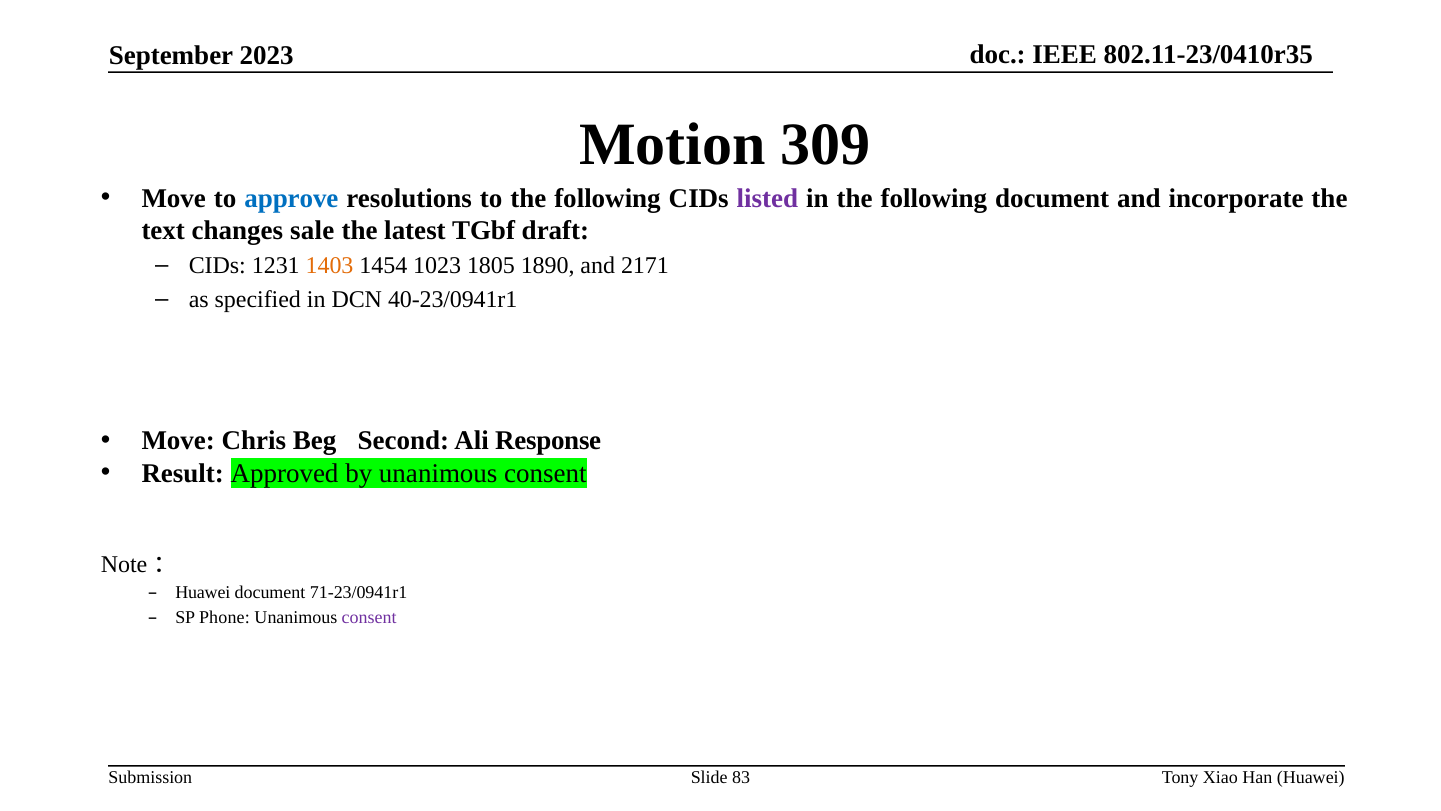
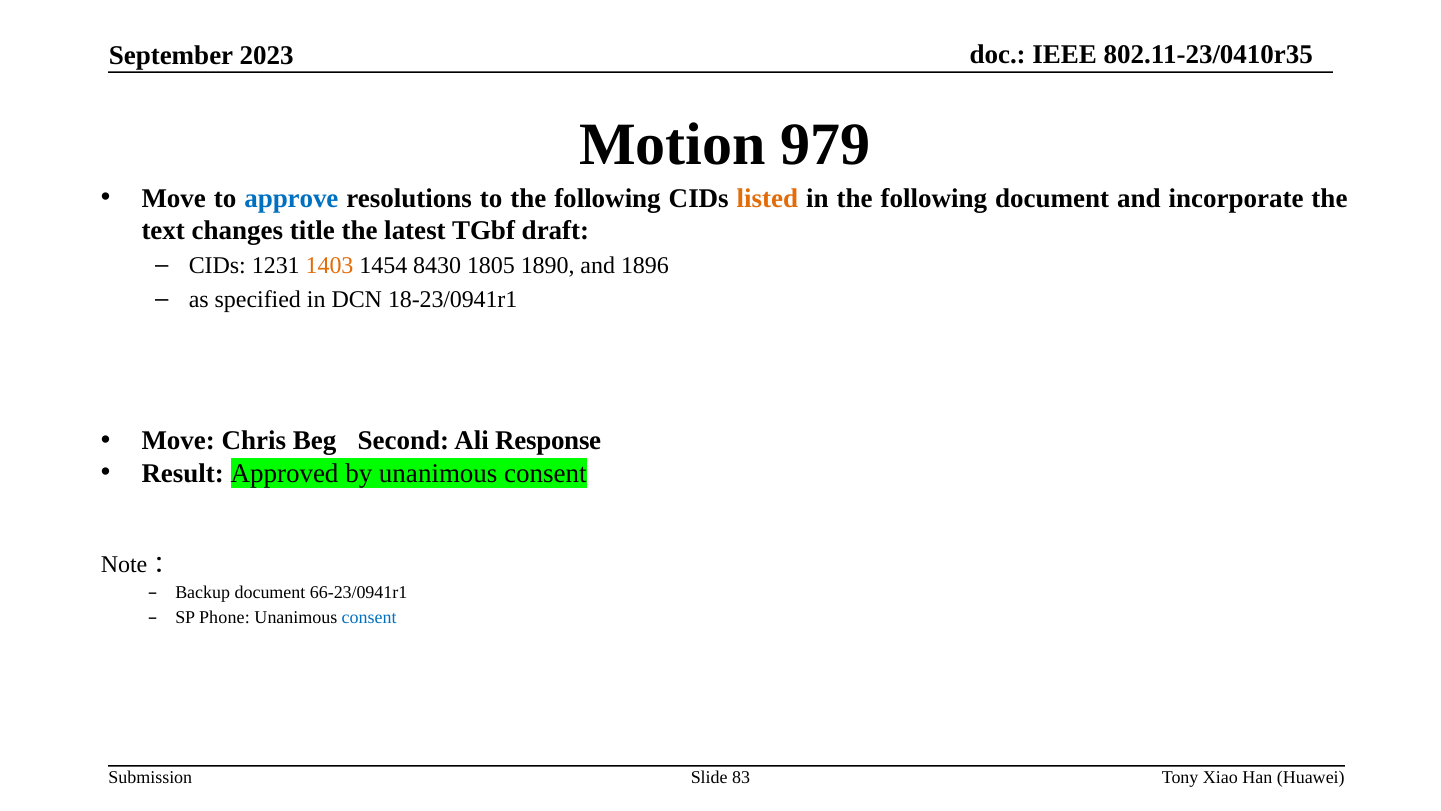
309: 309 -> 979
listed colour: purple -> orange
sale: sale -> title
1023: 1023 -> 8430
2171: 2171 -> 1896
40-23/0941r1: 40-23/0941r1 -> 18-23/0941r1
Huawei at (203, 592): Huawei -> Backup
71-23/0941r1: 71-23/0941r1 -> 66-23/0941r1
consent at (369, 618) colour: purple -> blue
